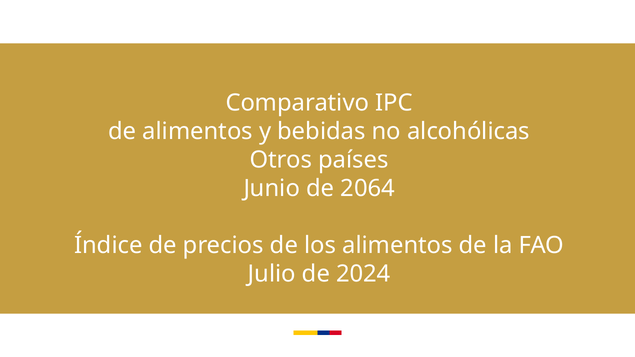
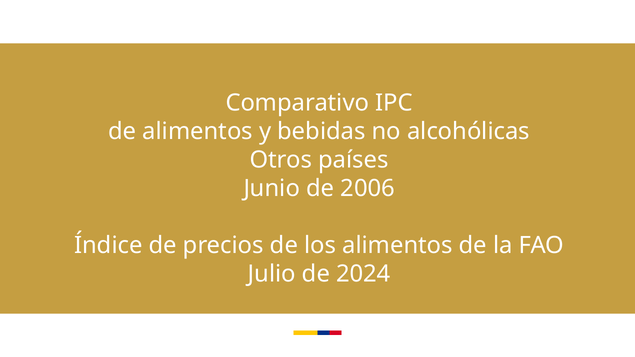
2064: 2064 -> 2006
